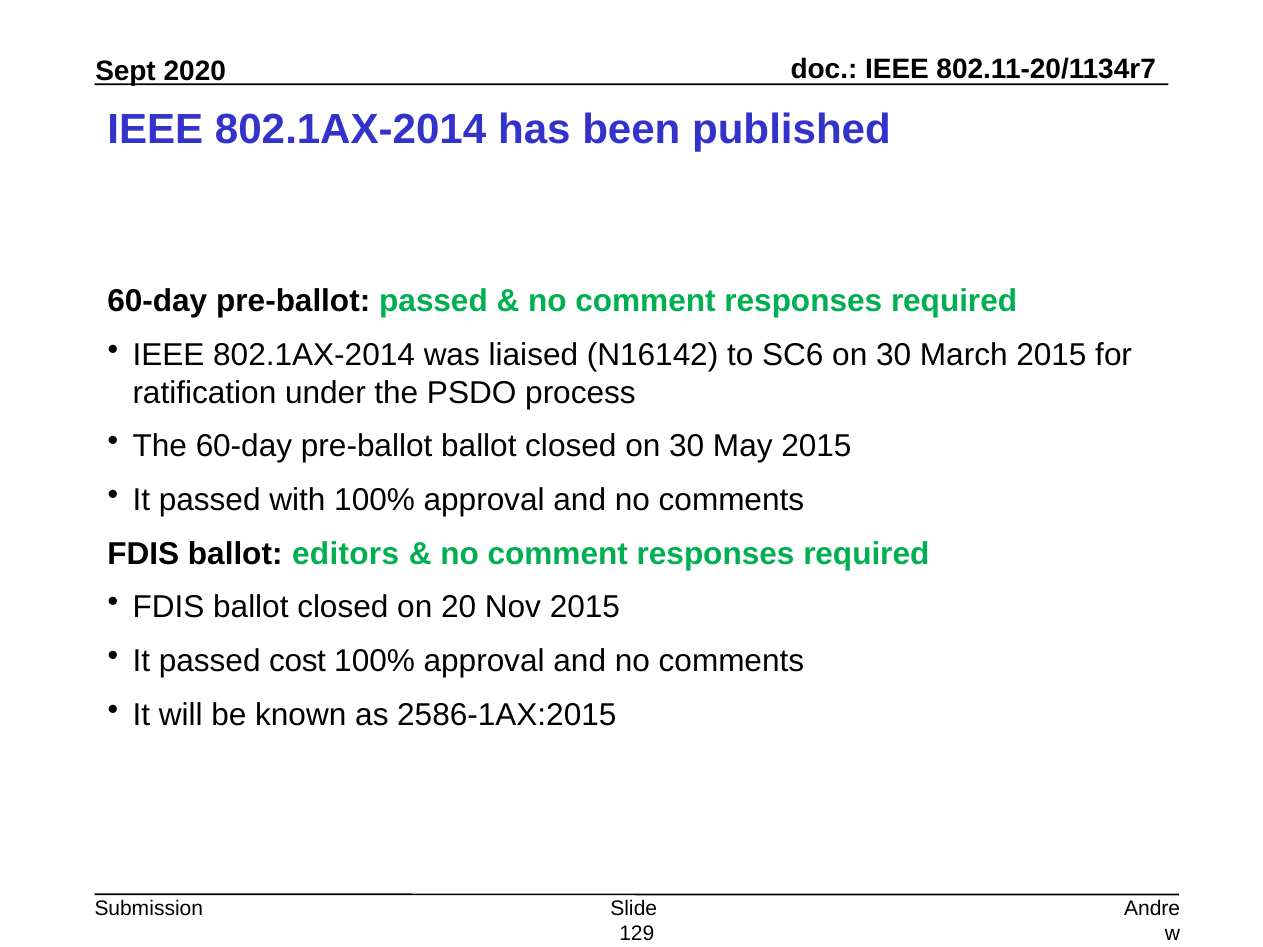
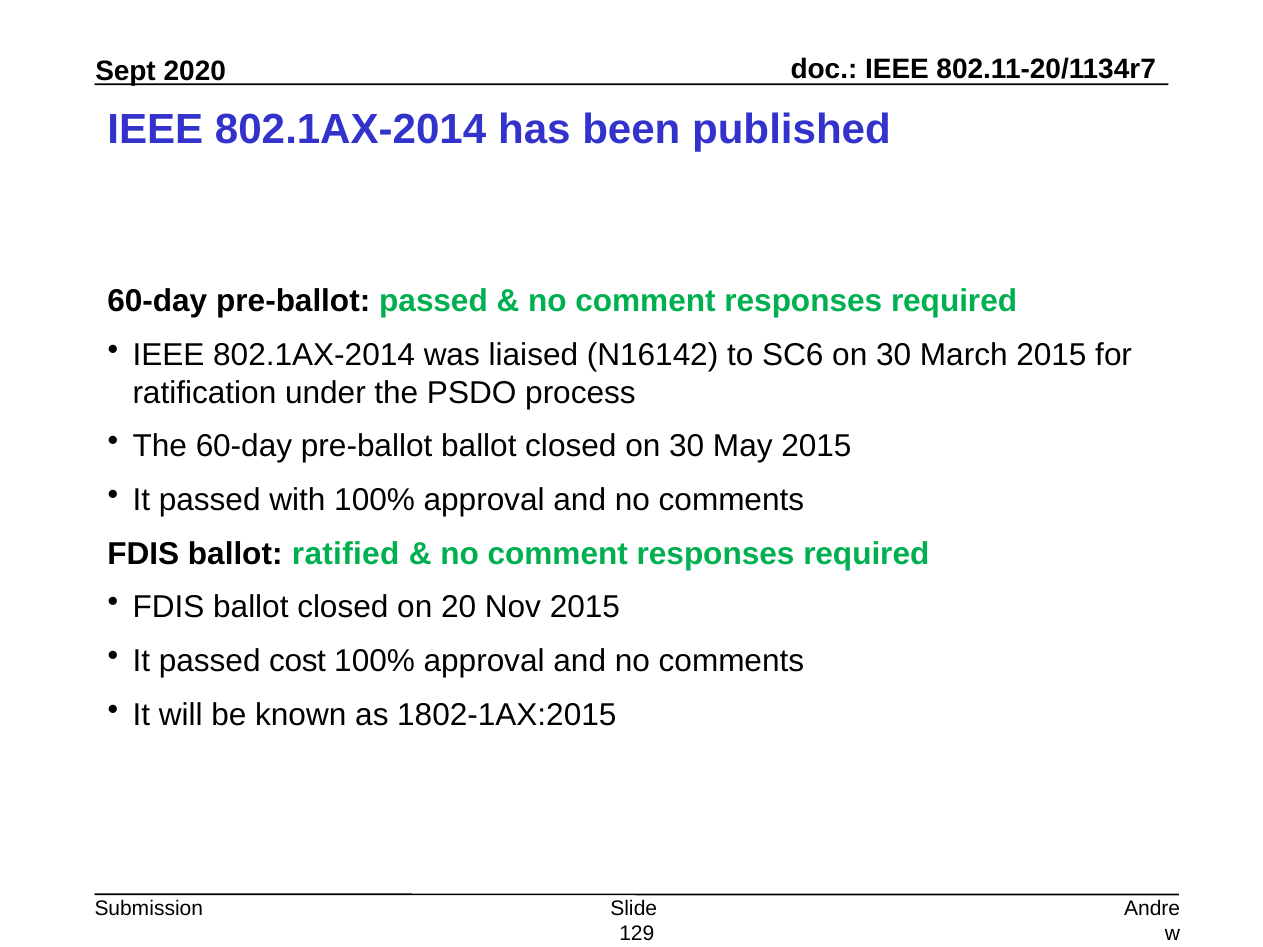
editors: editors -> ratified
2586-1AX:2015: 2586-1AX:2015 -> 1802-1AX:2015
